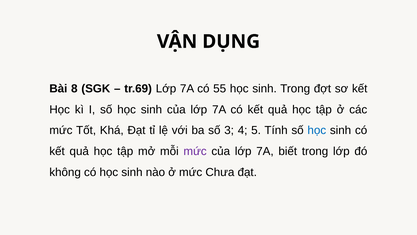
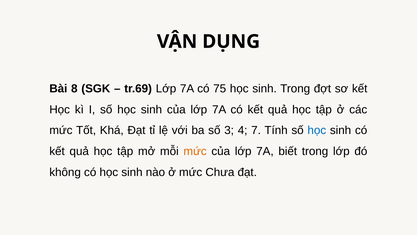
55: 55 -> 75
5: 5 -> 7
mức at (195, 151) colour: purple -> orange
